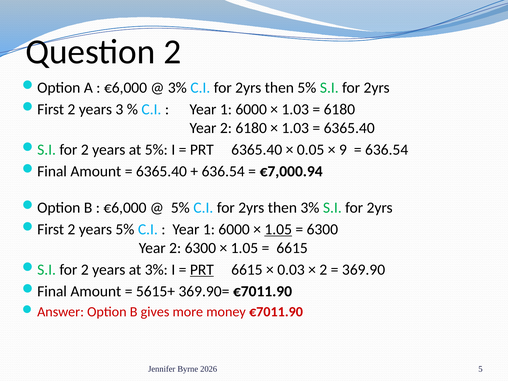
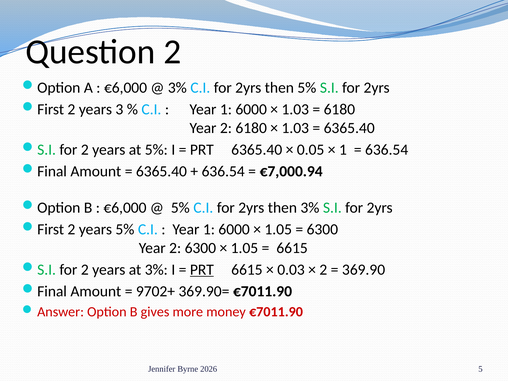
9 at (343, 150): 9 -> 1
1.05 at (278, 229) underline: present -> none
5615+: 5615+ -> 9702+
